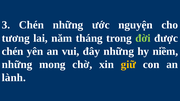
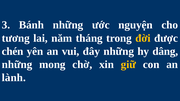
3 Chén: Chén -> Bánh
đời colour: light green -> yellow
niềm: niềm -> dâng
